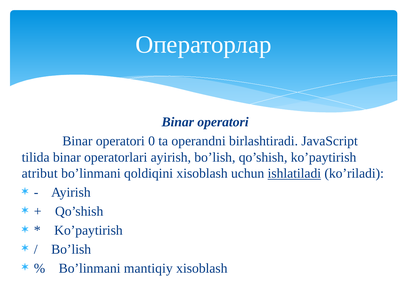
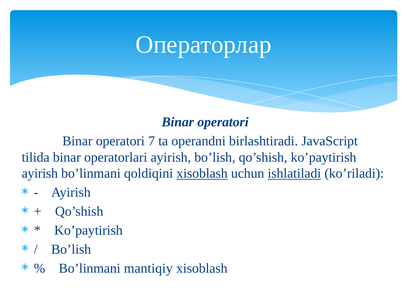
0: 0 -> 7
atribut at (40, 174): atribut -> ayirish
xisoblash at (202, 174) underline: none -> present
